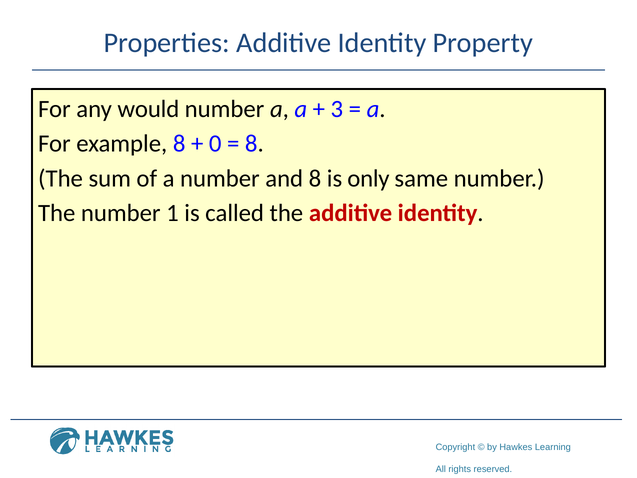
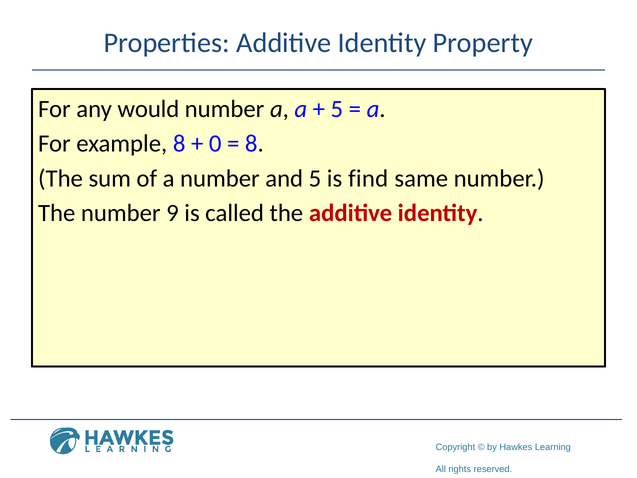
3 at (337, 109): 3 -> 5
and 8: 8 -> 5
only: only -> find
1: 1 -> 9
